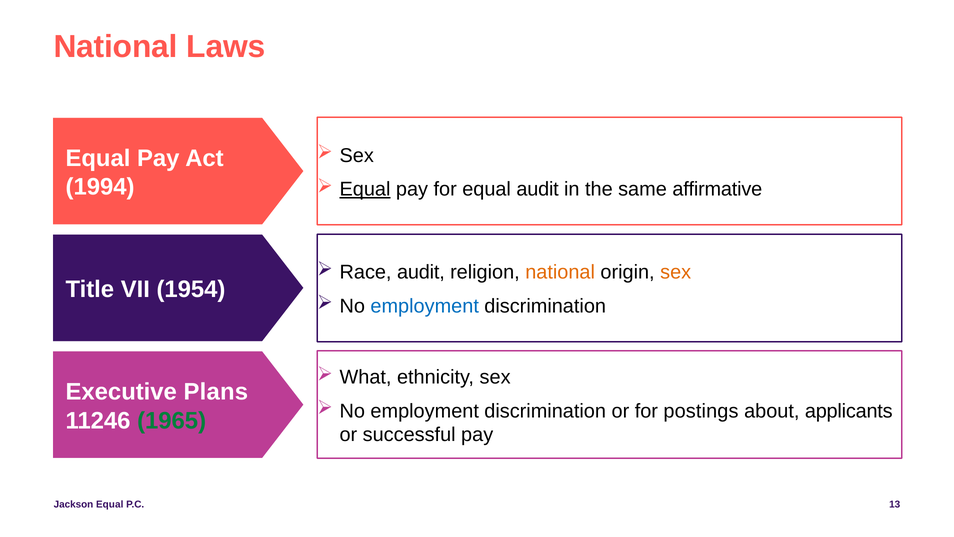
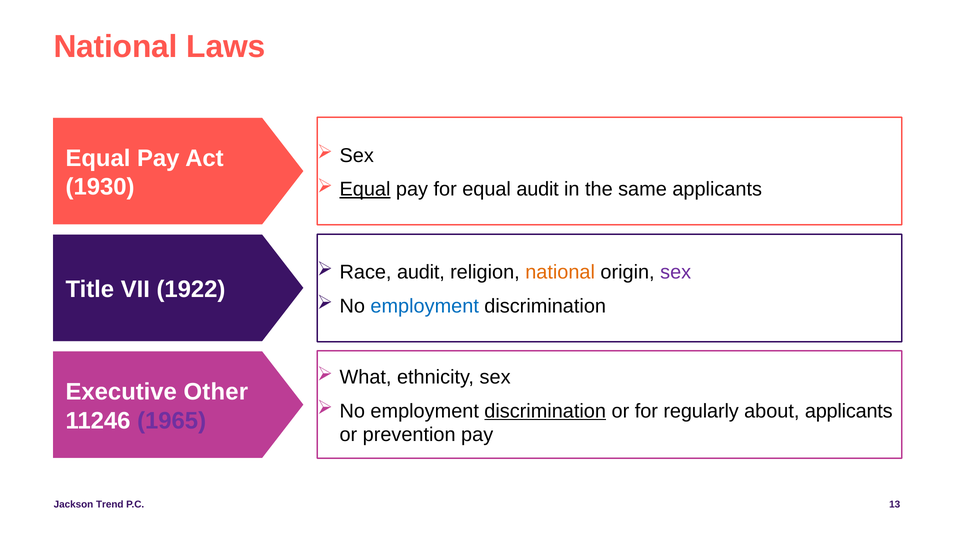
1994: 1994 -> 1930
same affirmative: affirmative -> applicants
sex at (676, 272) colour: orange -> purple
1954: 1954 -> 1922
Plans: Plans -> Other
discrimination at (545, 411) underline: none -> present
postings: postings -> regularly
1965 colour: green -> purple
successful: successful -> prevention
Jackson Equal: Equal -> Trend
